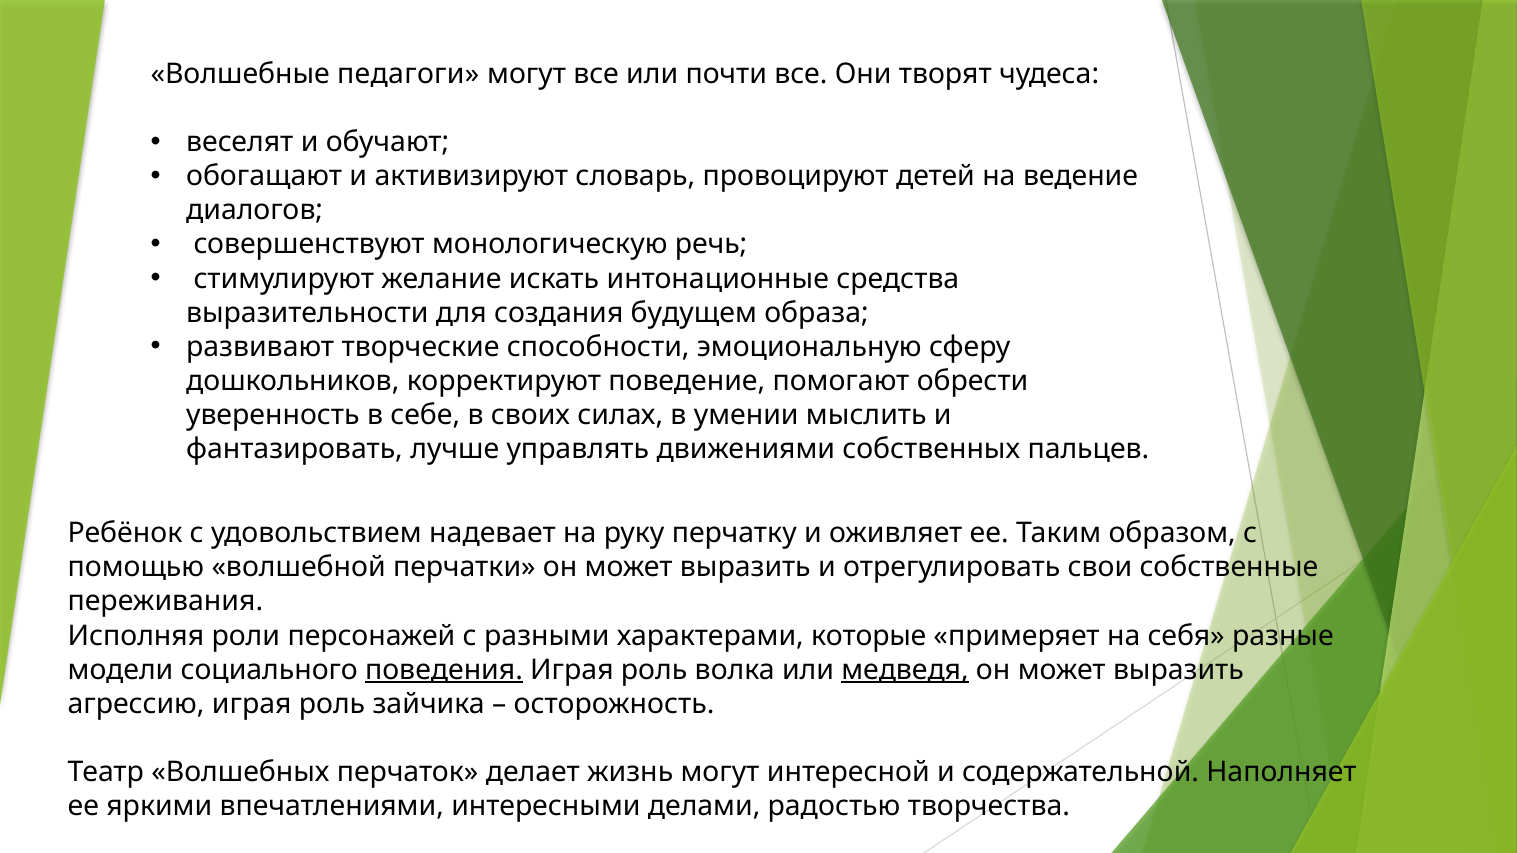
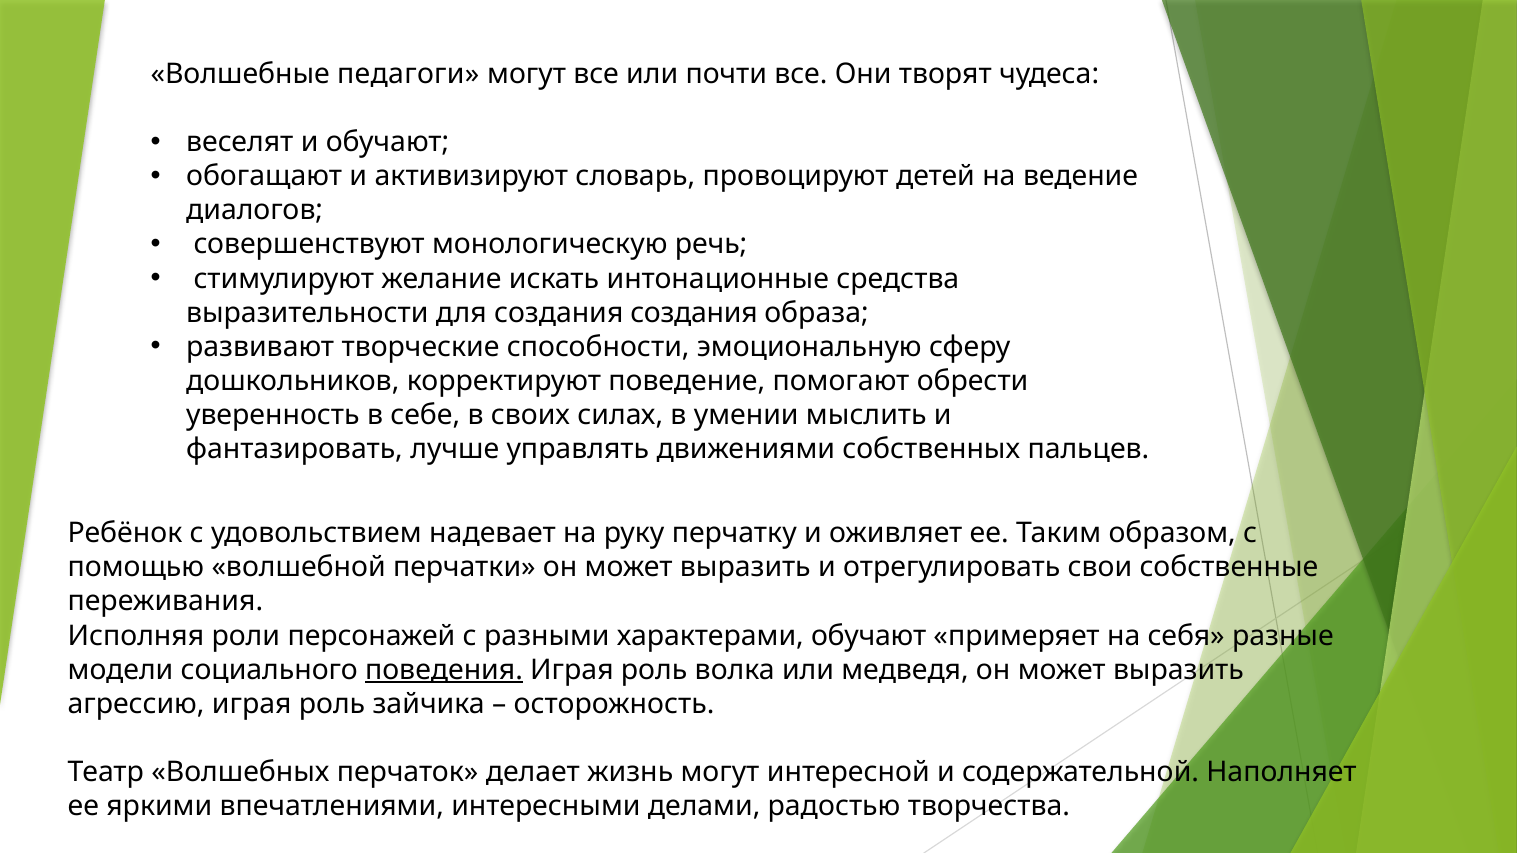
создания будущем: будущем -> создания
характерами которые: которые -> обучают
медведя underline: present -> none
